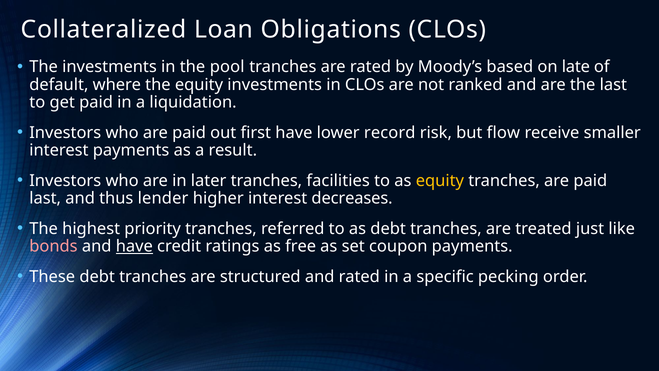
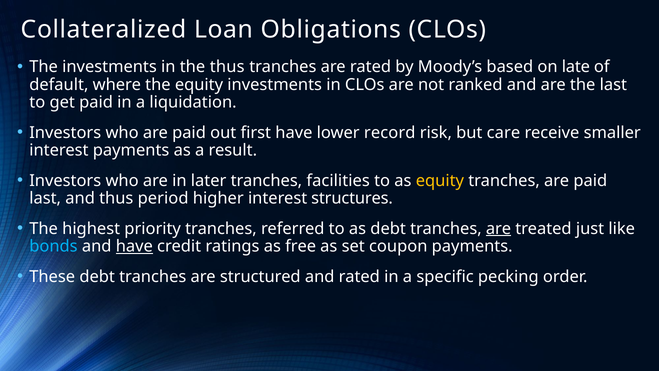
the pool: pool -> thus
flow: flow -> care
lender: lender -> period
decreases: decreases -> structures
are at (499, 229) underline: none -> present
bonds colour: pink -> light blue
